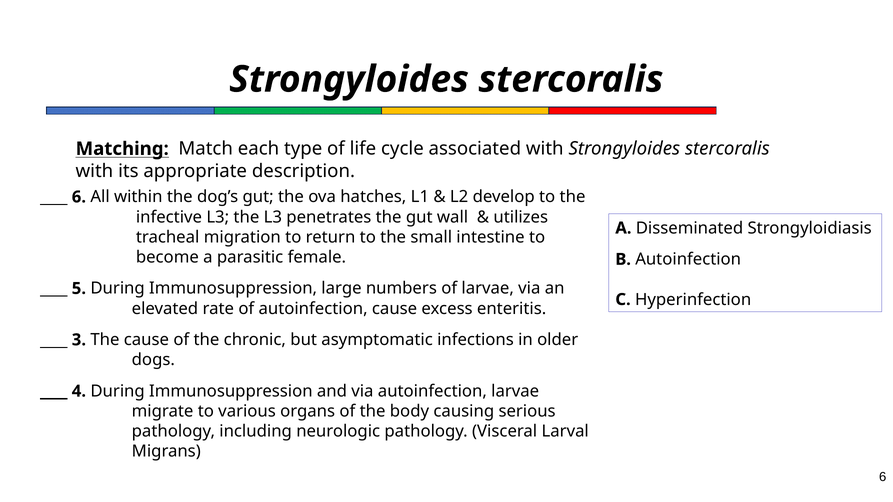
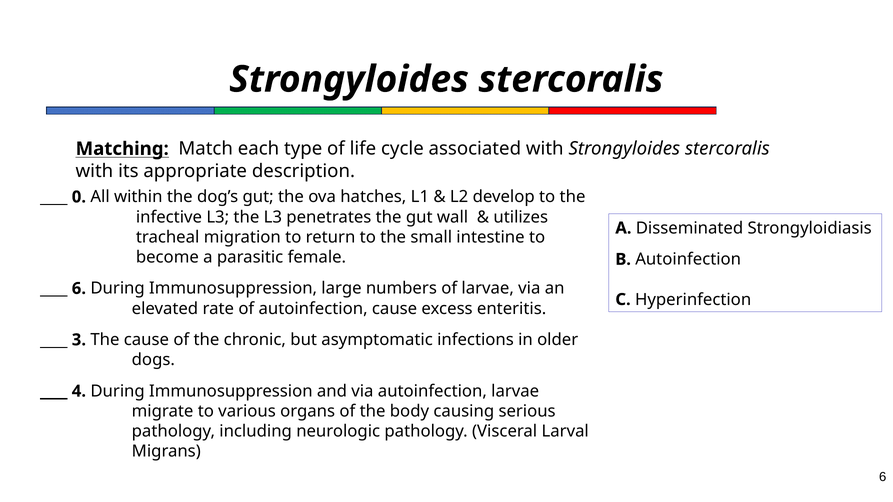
6 at (79, 197): 6 -> 0
5 at (79, 289): 5 -> 6
